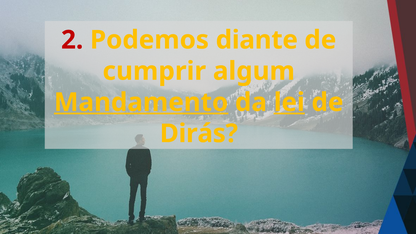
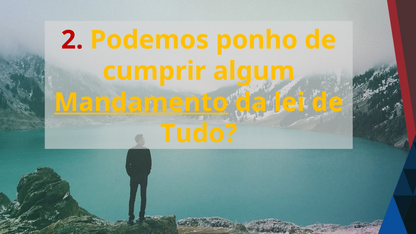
diante: diante -> ponho
lei underline: present -> none
Dirás: Dirás -> Tudo
